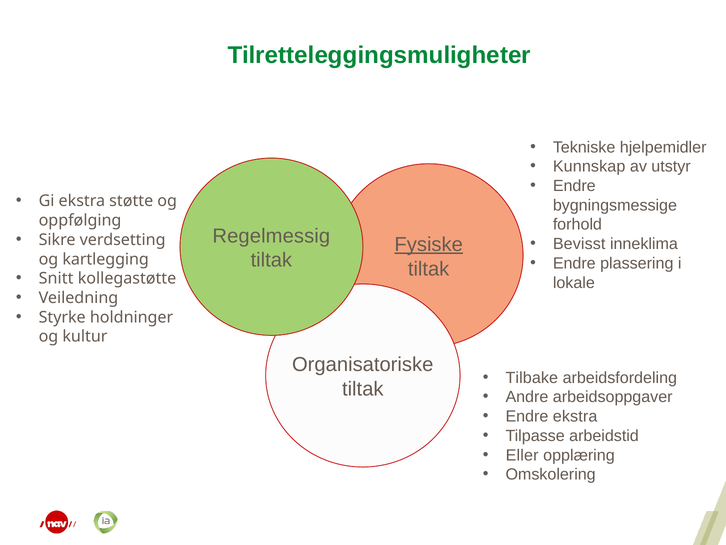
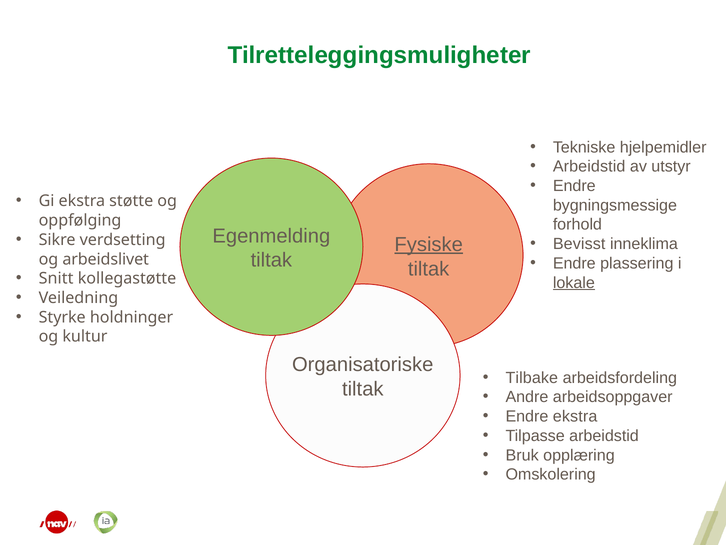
Kunnskap at (589, 166): Kunnskap -> Arbeidstid
Regelmessig: Regelmessig -> Egenmelding
kartlegging: kartlegging -> arbeidslivet
lokale underline: none -> present
Eller: Eller -> Bruk
